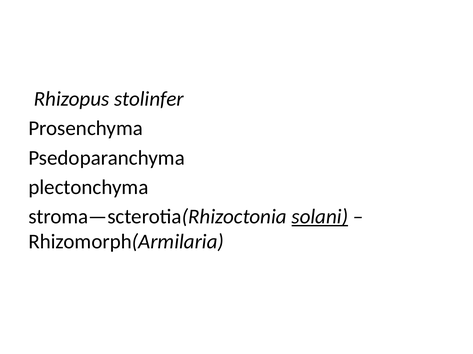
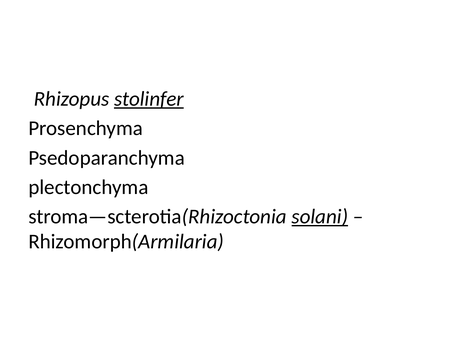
stolinfer underline: none -> present
